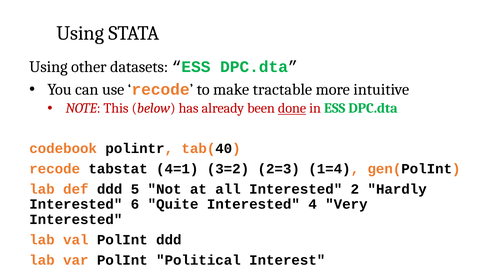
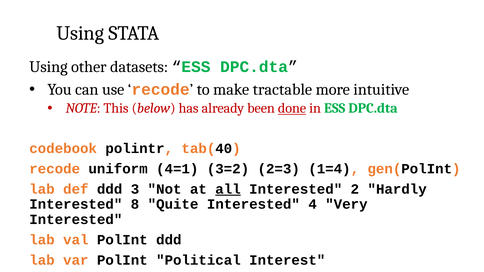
tabstat: tabstat -> uniform
5: 5 -> 3
all underline: none -> present
6: 6 -> 8
